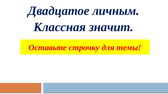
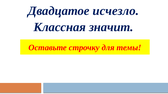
личным: личным -> исчезло
